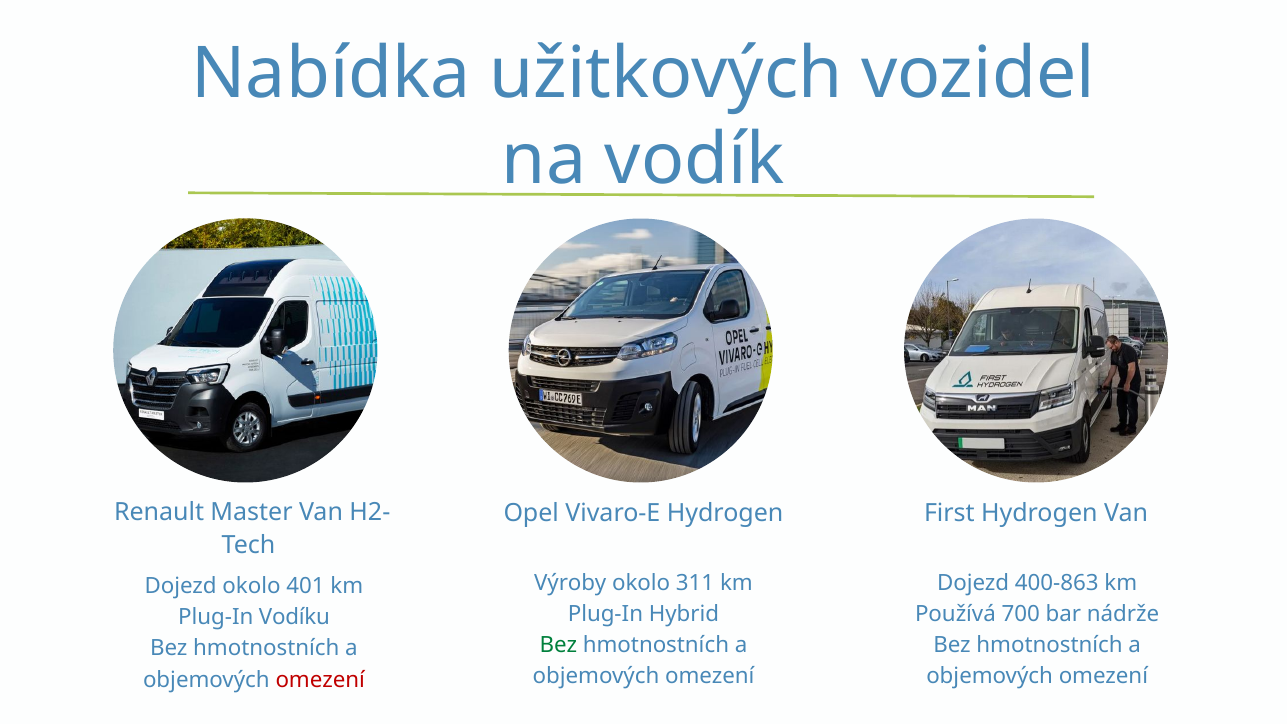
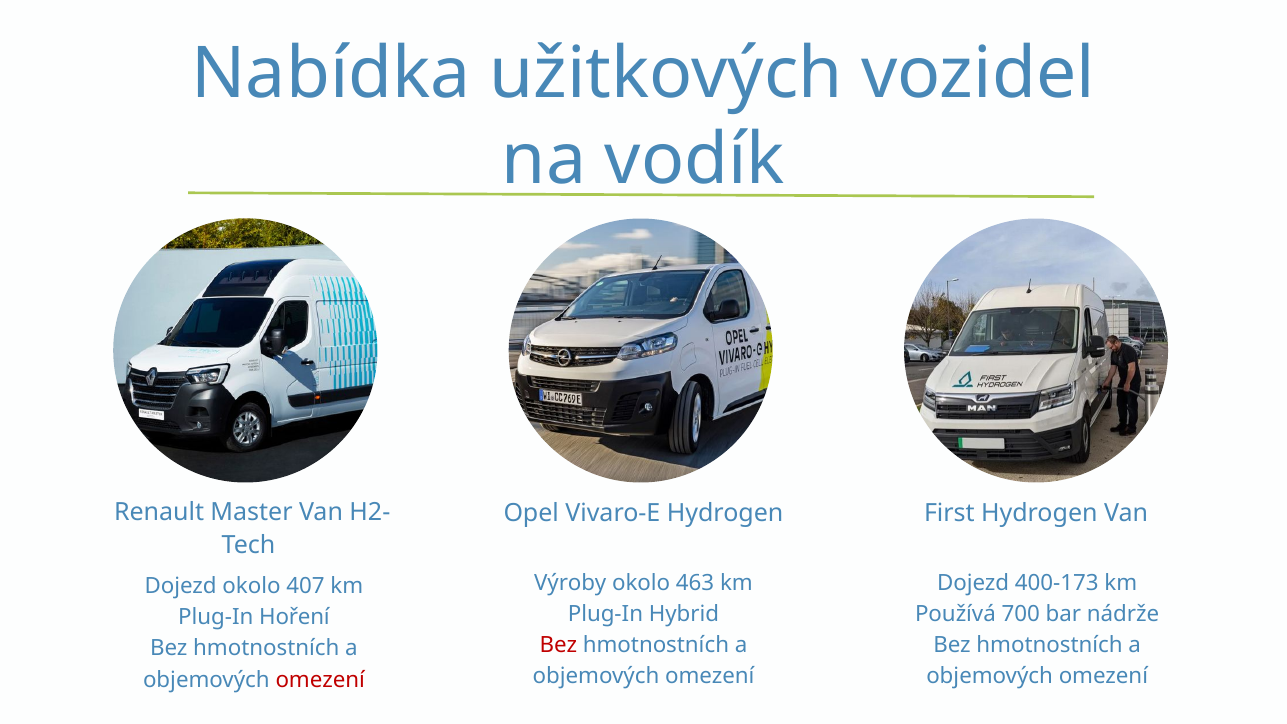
311: 311 -> 463
400-863: 400-863 -> 400-173
401: 401 -> 407
Vodíku: Vodíku -> Hoření
Bez at (558, 645) colour: green -> red
